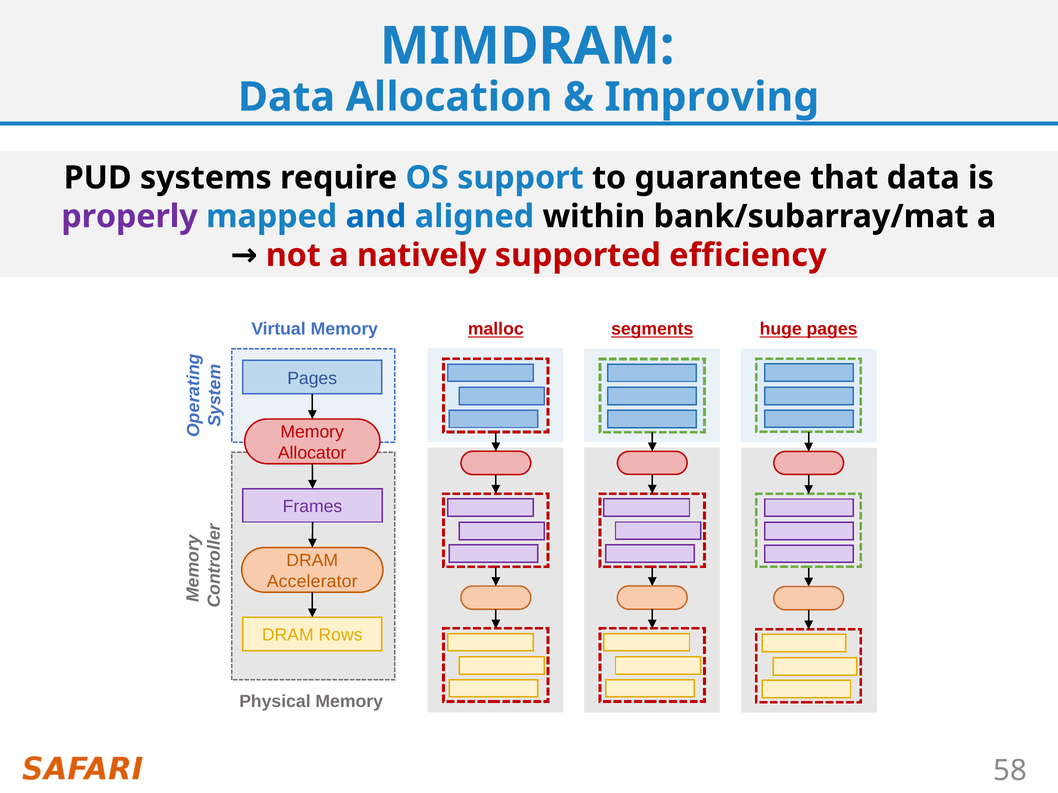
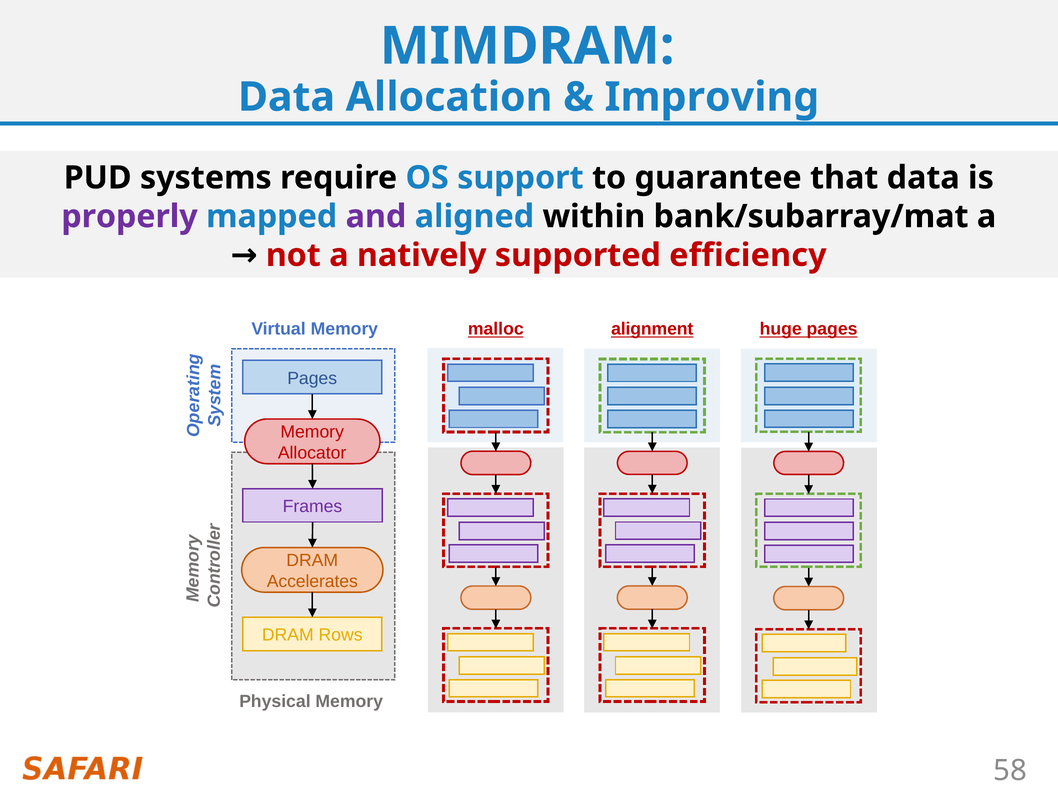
and colour: blue -> purple
segments: segments -> alignment
Accelerator: Accelerator -> Accelerates
